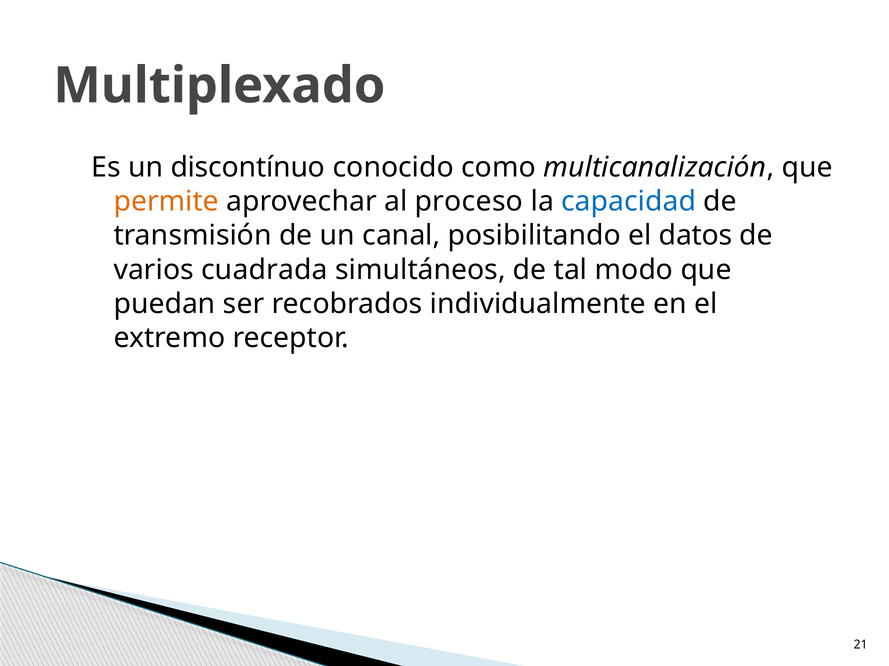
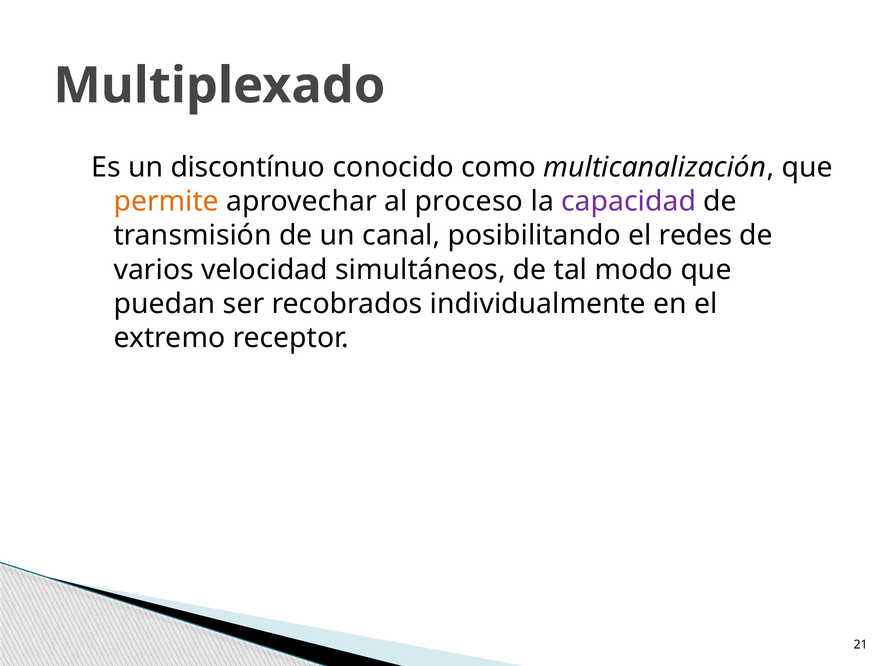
capacidad colour: blue -> purple
datos: datos -> redes
cuadrada: cuadrada -> velocidad
